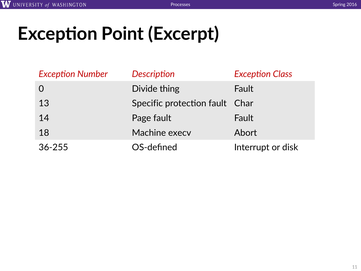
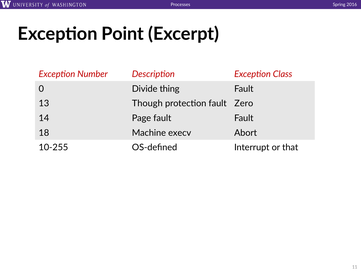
Specific: Specific -> Though
Char: Char -> Zero
36-255: 36-255 -> 10-255
disk: disk -> that
